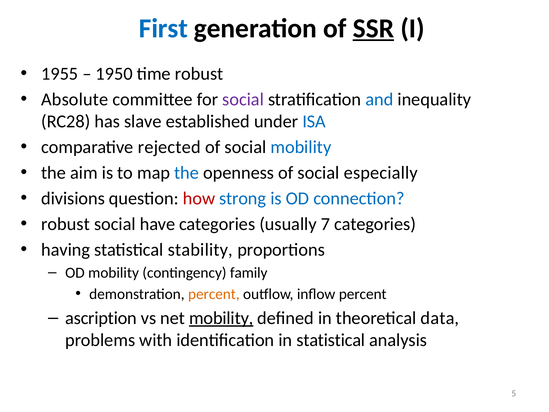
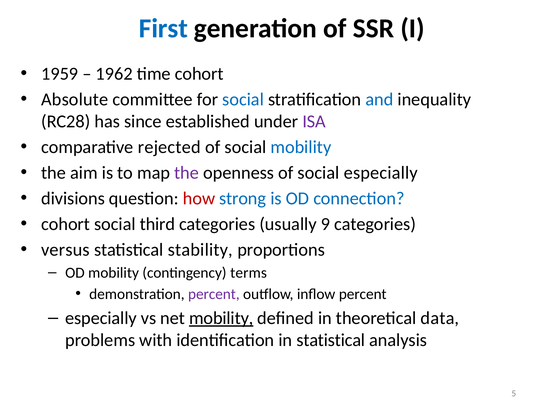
SSR underline: present -> none
1955: 1955 -> 1959
1950: 1950 -> 1962
time robust: robust -> cohort
social at (243, 100) colour: purple -> blue
slave: slave -> since
ISA colour: blue -> purple
the at (187, 173) colour: blue -> purple
robust at (66, 224): robust -> cohort
have: have -> third
7: 7 -> 9
having: having -> versus
family: family -> terms
percent at (214, 294) colour: orange -> purple
ascription at (101, 318): ascription -> especially
